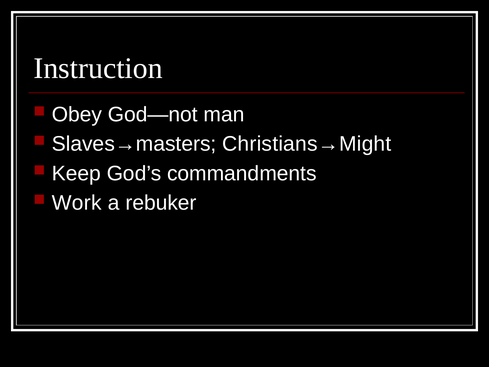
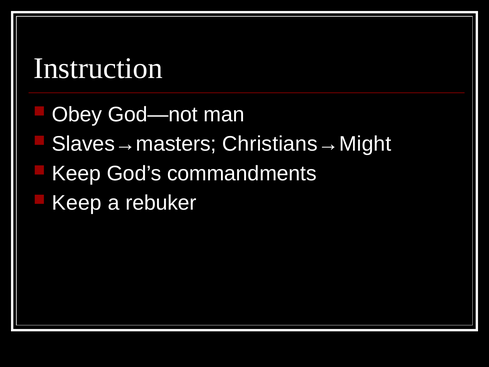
Work at (77, 203): Work -> Keep
